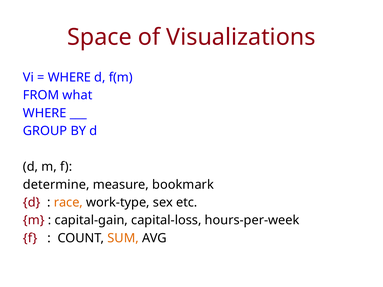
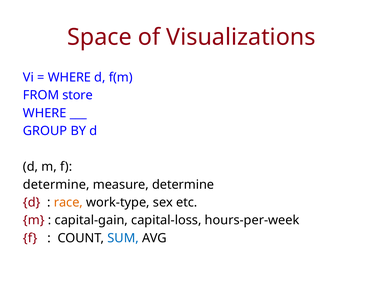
what: what -> store
measure bookmark: bookmark -> determine
SUM colour: orange -> blue
